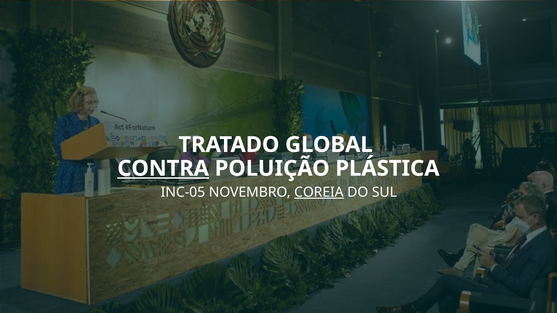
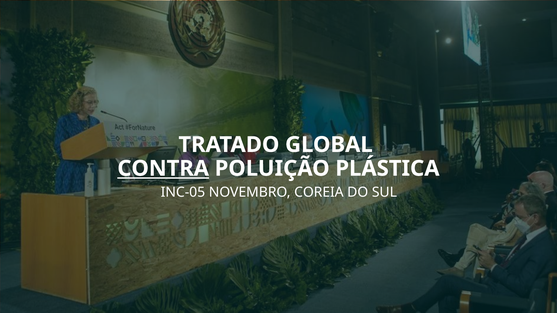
COREIA underline: present -> none
